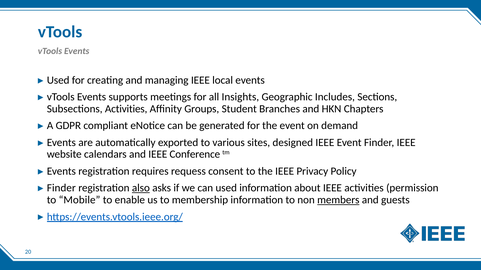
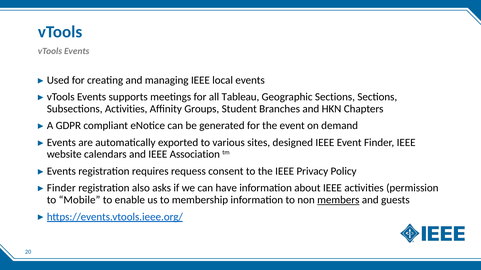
Insights: Insights -> Tableau
Geographic Includes: Includes -> Sections
Conference: Conference -> Association
also underline: present -> none
can used: used -> have
